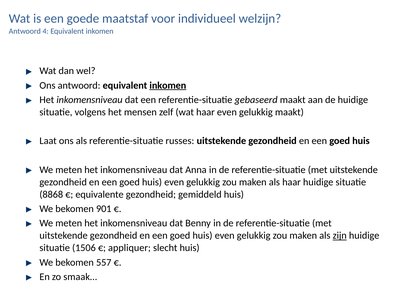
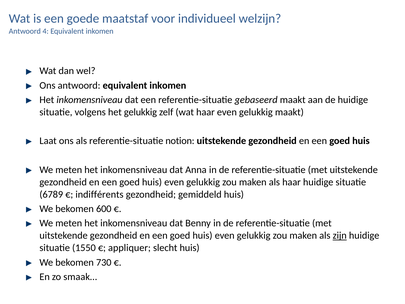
inkomen at (168, 85) underline: present -> none
het mensen: mensen -> gelukkig
russes: russes -> notion
8868: 8868 -> 6789
equivalente: equivalente -> indifférents
901: 901 -> 600
1506: 1506 -> 1550
557: 557 -> 730
